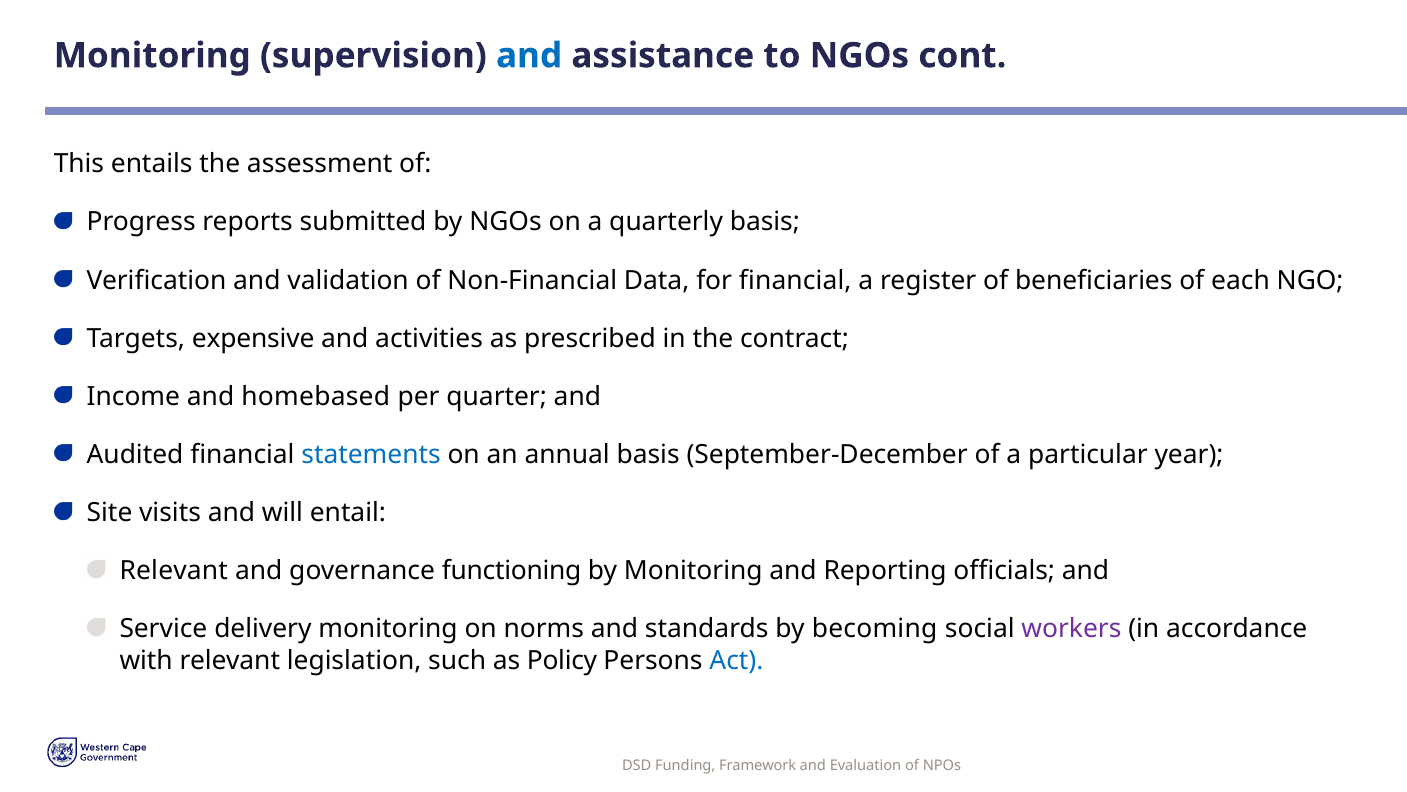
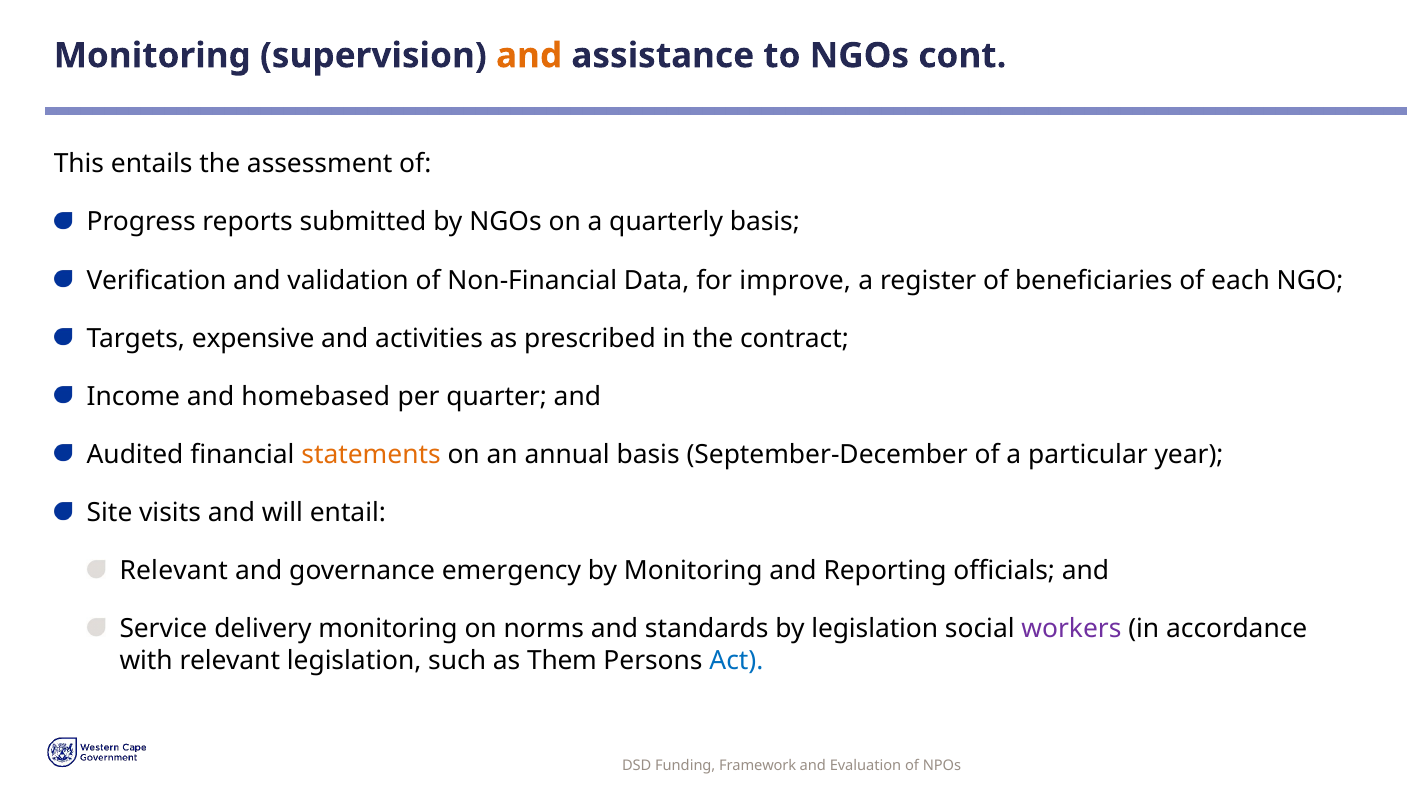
and at (529, 56) colour: blue -> orange
for financial: financial -> improve
statements colour: blue -> orange
functioning: functioning -> emergency
by becoming: becoming -> legislation
Policy: Policy -> Them
